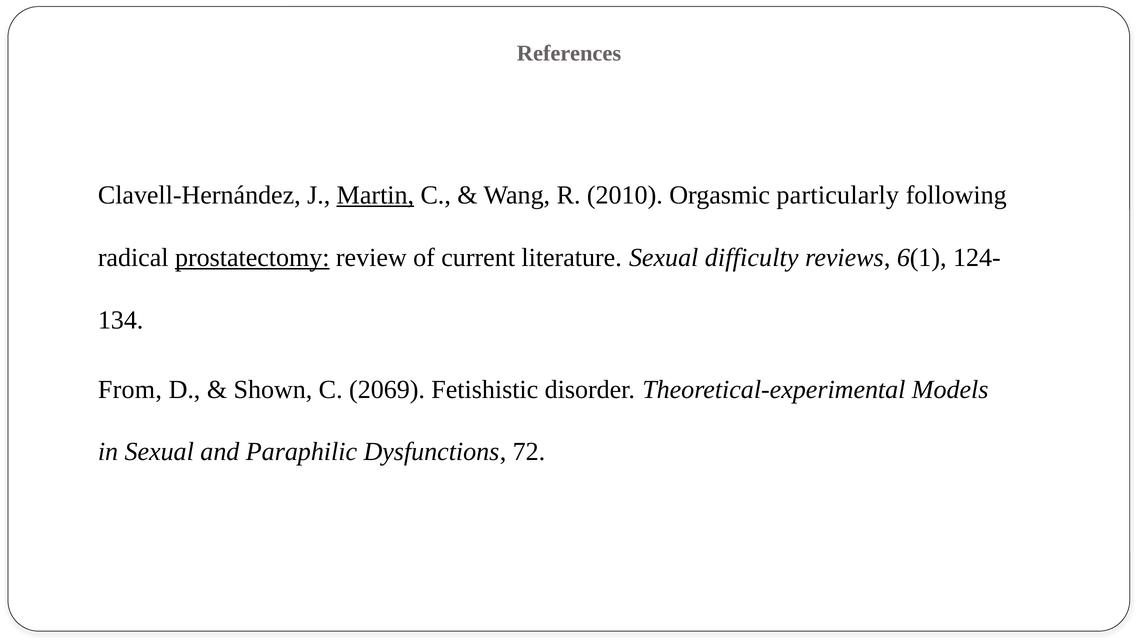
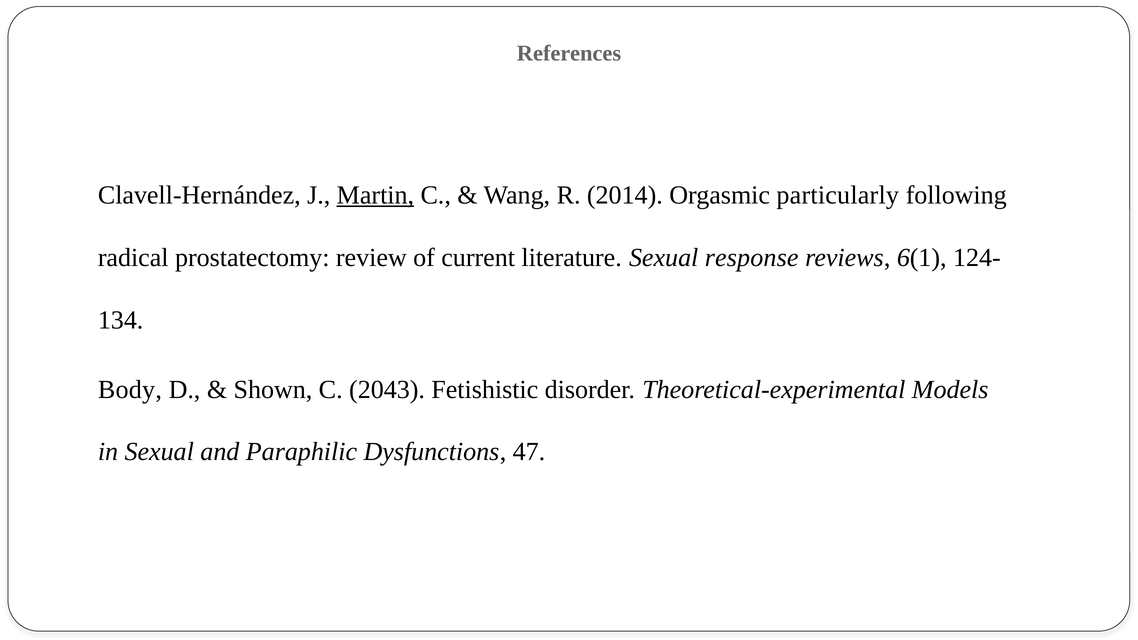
2010: 2010 -> 2014
prostatectomy underline: present -> none
difficulty: difficulty -> response
From: From -> Body
2069: 2069 -> 2043
72: 72 -> 47
